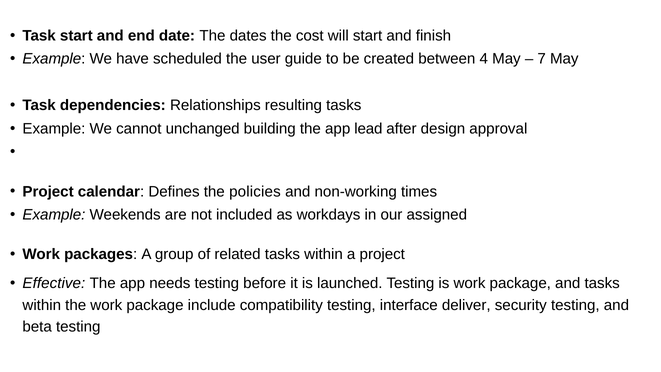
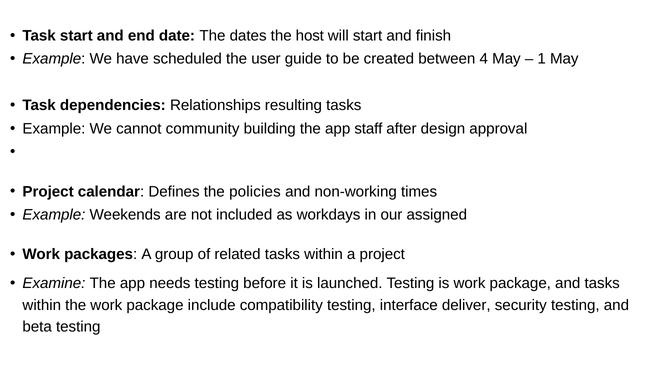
cost: cost -> host
7: 7 -> 1
unchanged: unchanged -> community
lead: lead -> staff
Effective: Effective -> Examine
